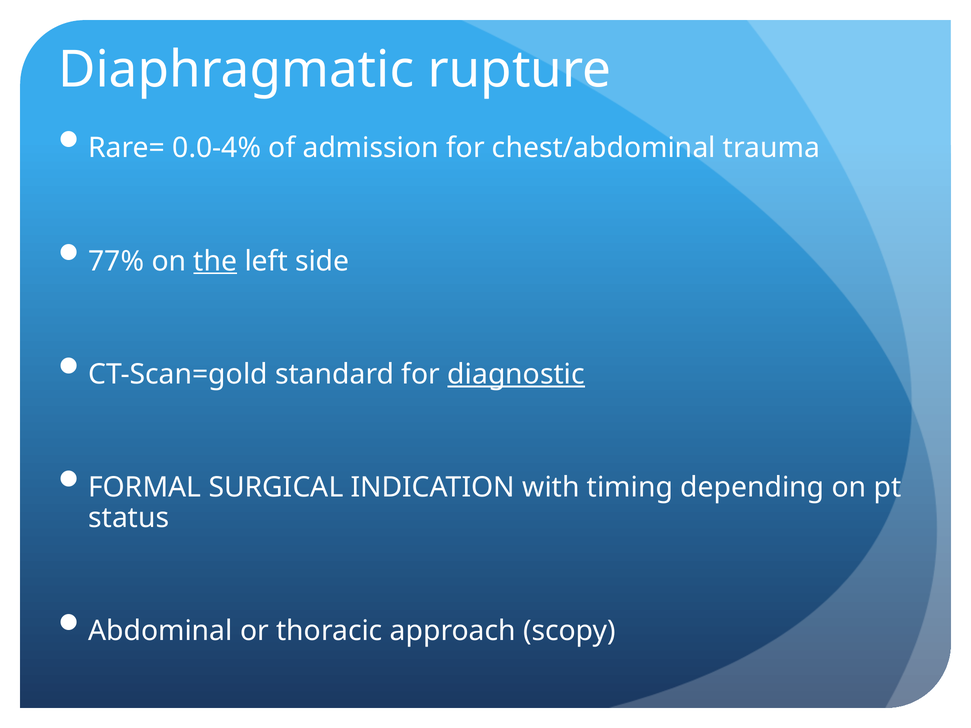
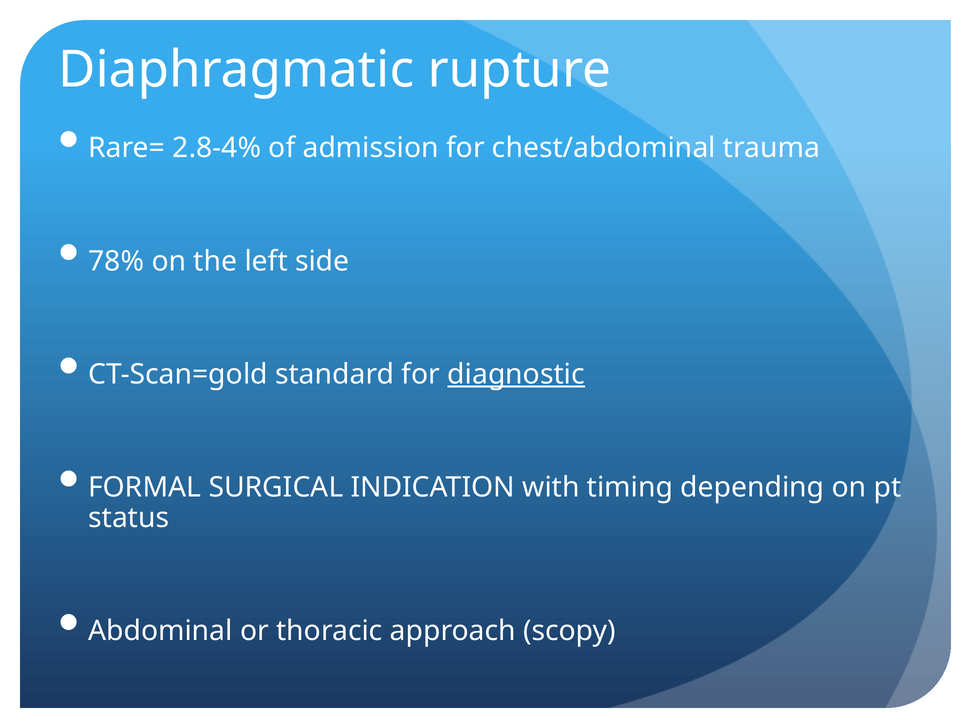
0.0-4%: 0.0-4% -> 2.8-4%
77%: 77% -> 78%
the underline: present -> none
